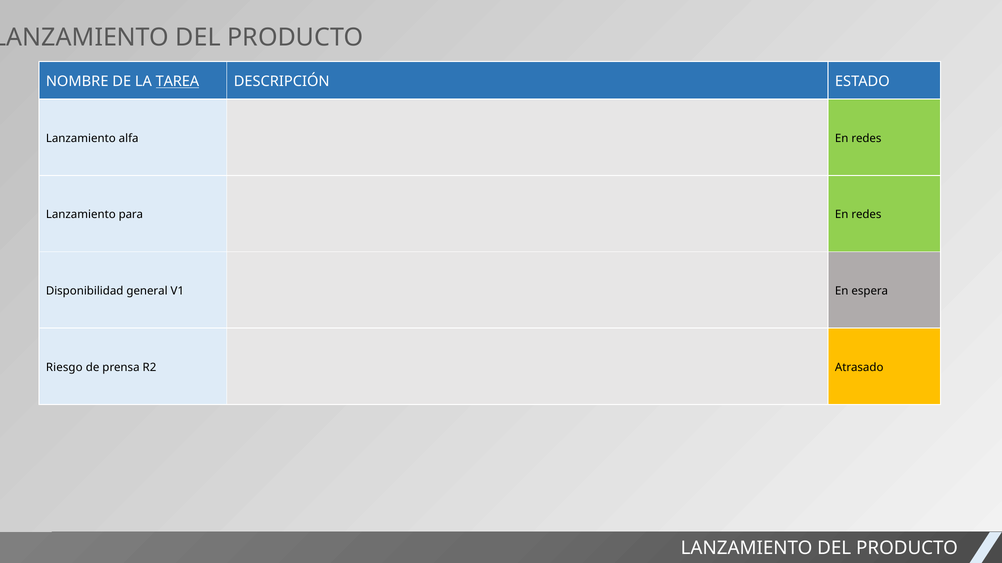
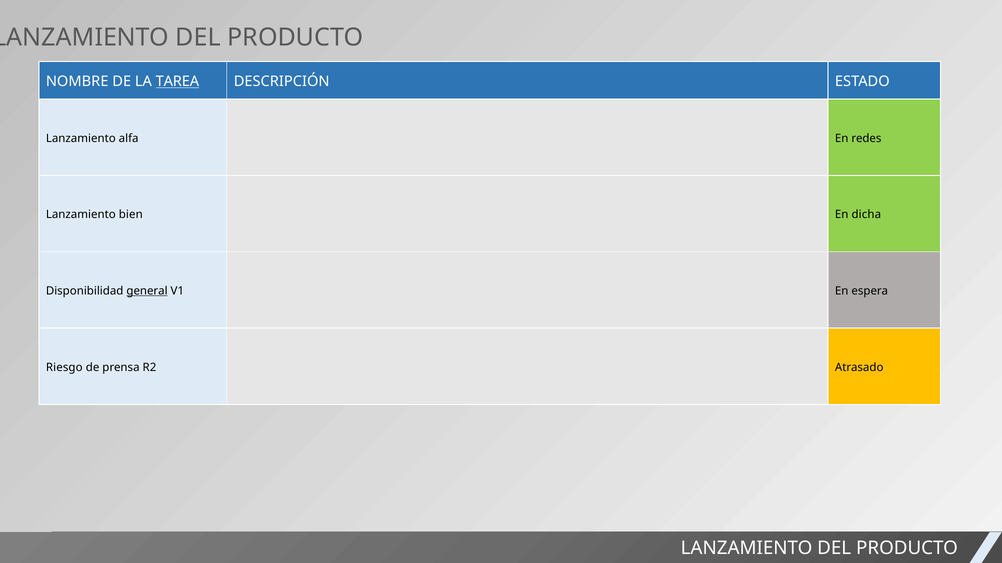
para: para -> bien
redes at (866, 215): redes -> dicha
general underline: none -> present
